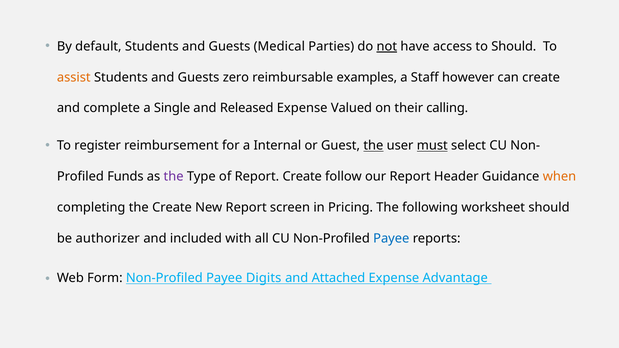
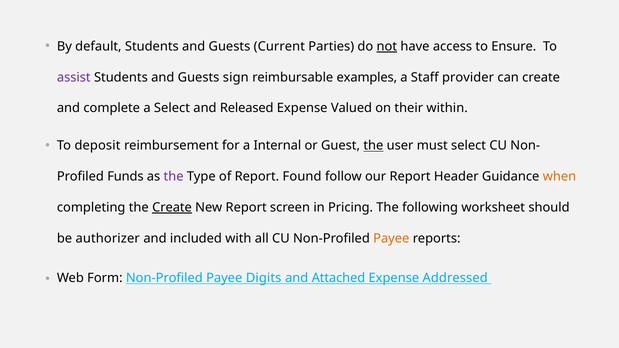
Medical: Medical -> Current
to Should: Should -> Ensure
assist colour: orange -> purple
zero: zero -> sign
however: however -> provider
a Single: Single -> Select
calling: calling -> within
register: register -> deposit
must underline: present -> none
Report Create: Create -> Found
Create at (172, 208) underline: none -> present
Payee at (391, 239) colour: blue -> orange
Advantage: Advantage -> Addressed
